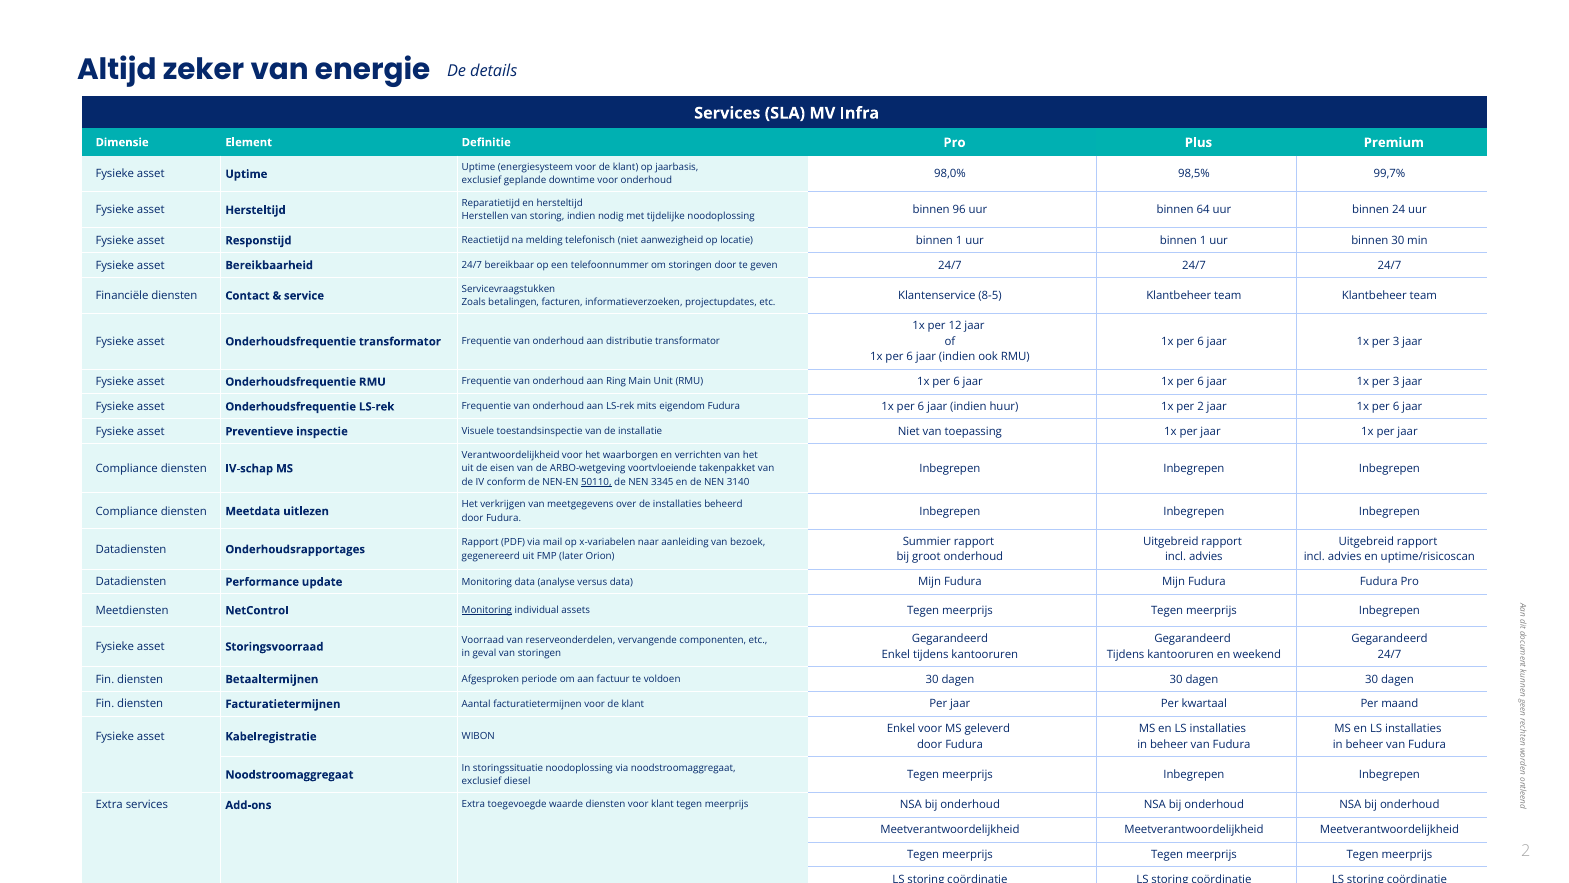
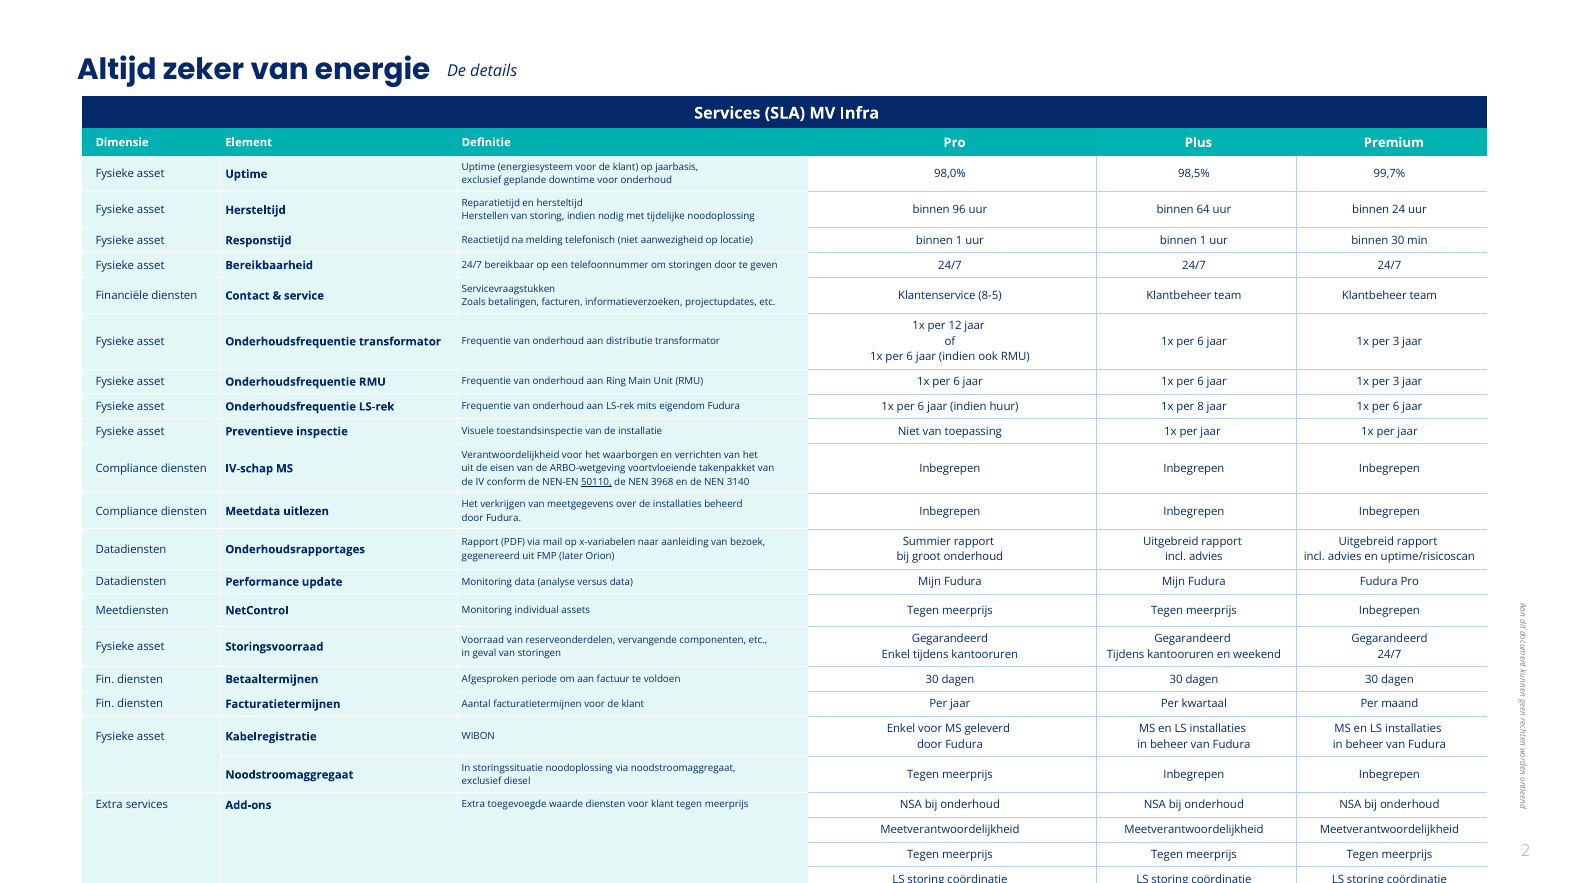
per 2: 2 -> 8
3345: 3345 -> 3968
Monitoring at (487, 610) underline: present -> none
